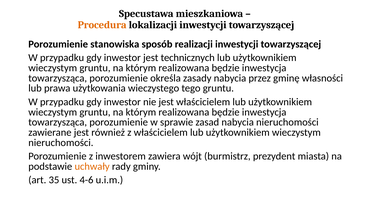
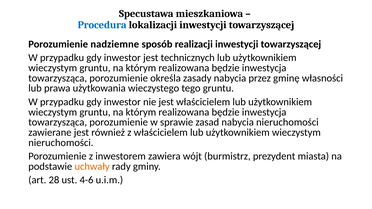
Procedura colour: orange -> blue
stanowiska: stanowiska -> nadziemne
35: 35 -> 28
